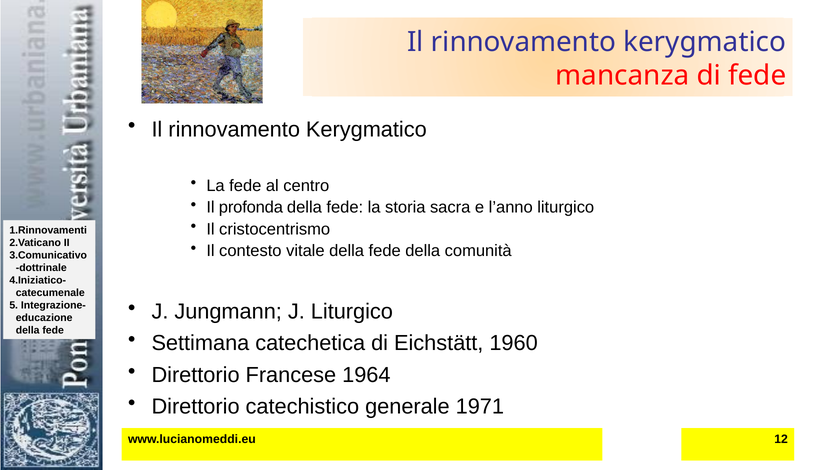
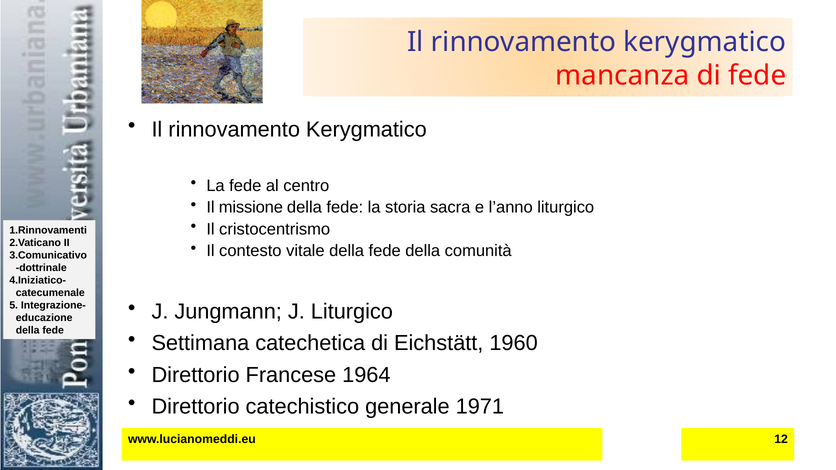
profonda: profonda -> missione
